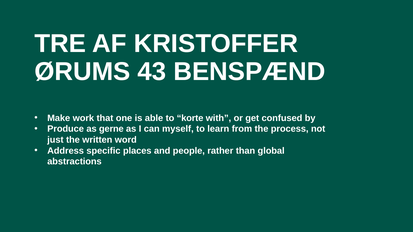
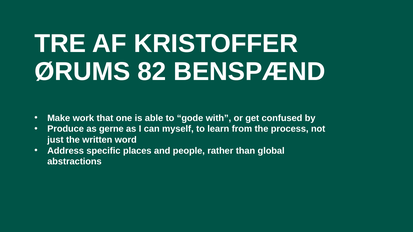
43: 43 -> 82
korte: korte -> gode
